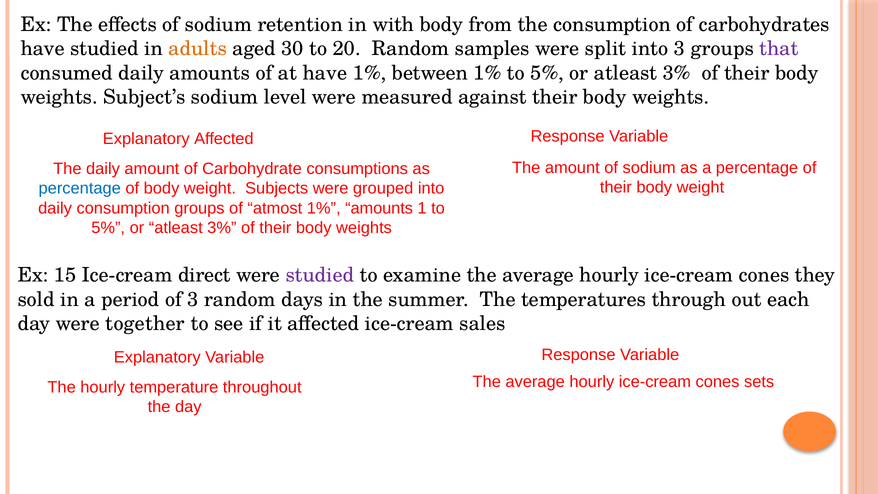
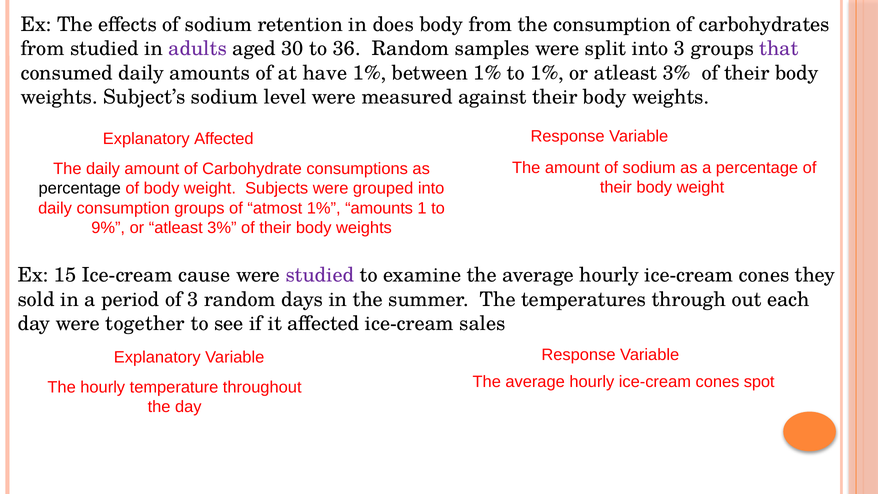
with: with -> does
have at (43, 49): have -> from
adults colour: orange -> purple
20: 20 -> 36
1% to 5%: 5% -> 1%
percentage at (80, 188) colour: blue -> black
5% at (108, 228): 5% -> 9%
direct: direct -> cause
sets: sets -> spot
